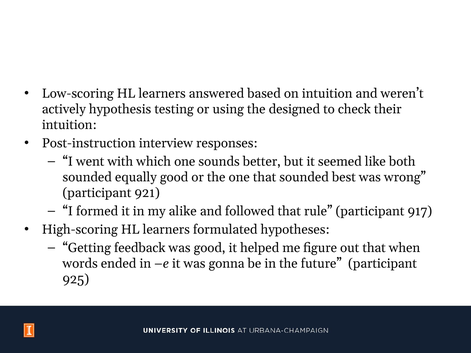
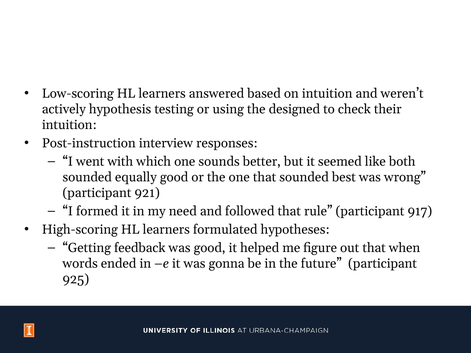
alike: alike -> need
